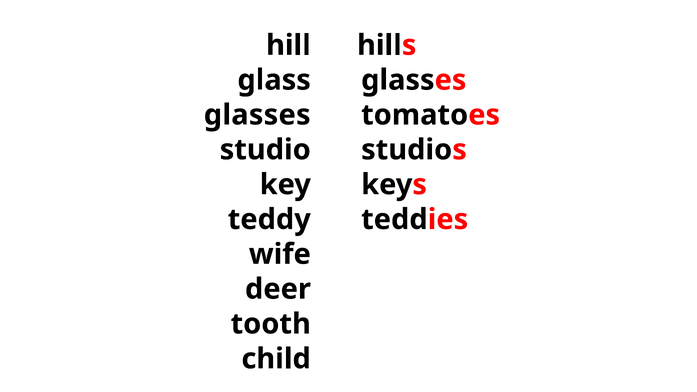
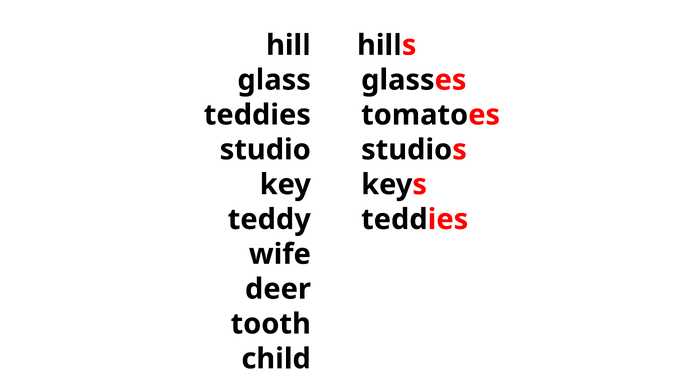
glasses at (257, 115): glasses -> teddies
